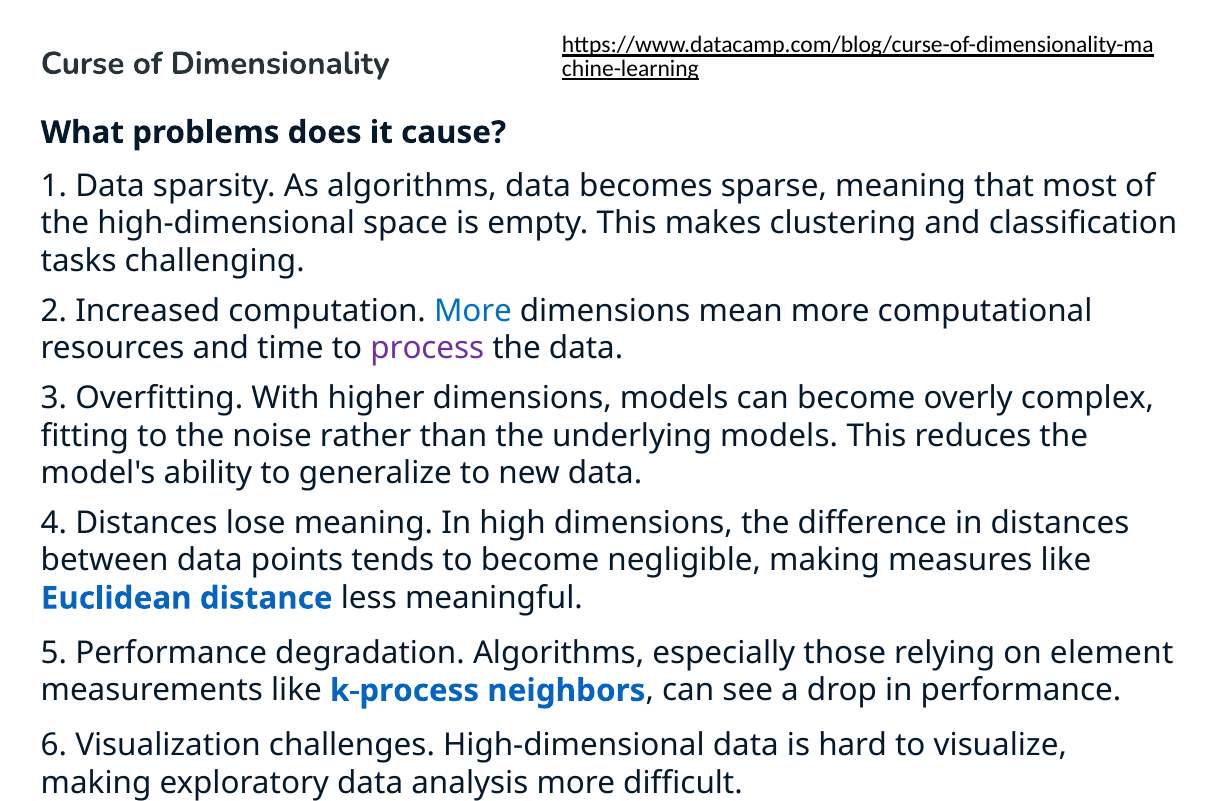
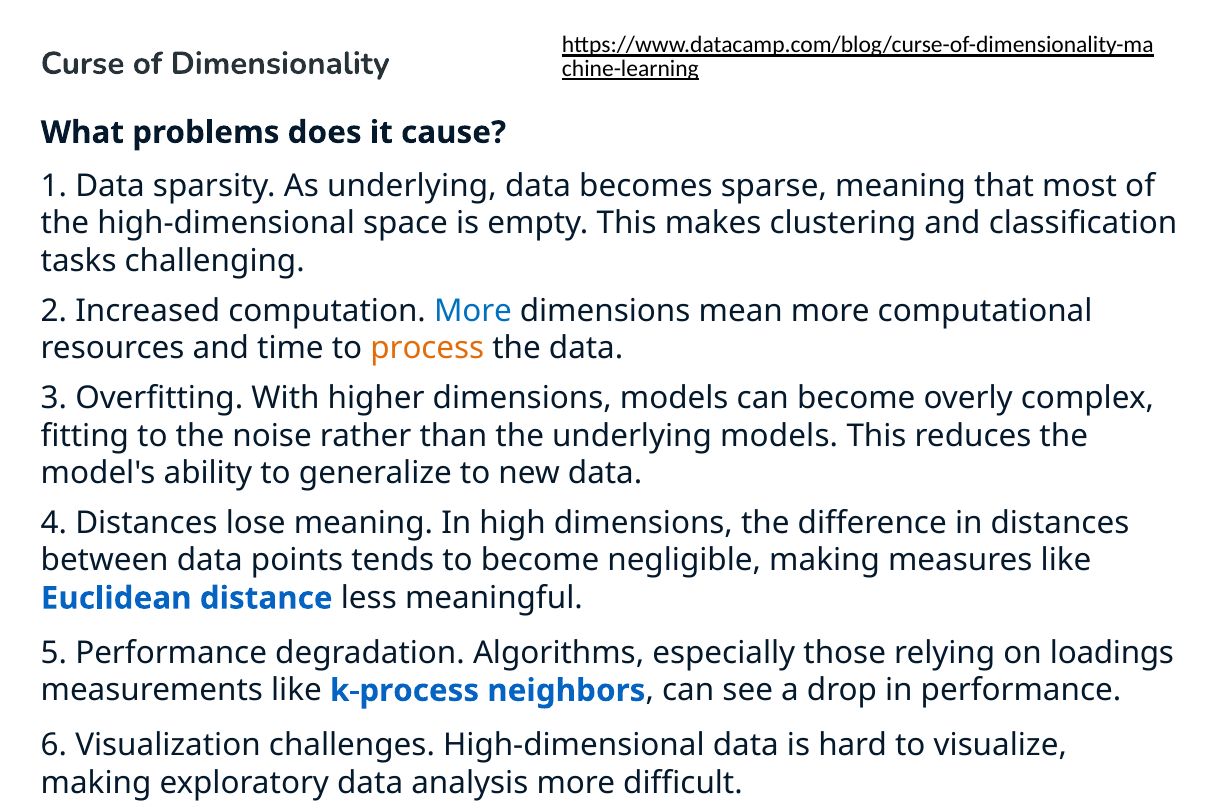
As algorithms: algorithms -> underlying
process colour: purple -> orange
element: element -> loadings
